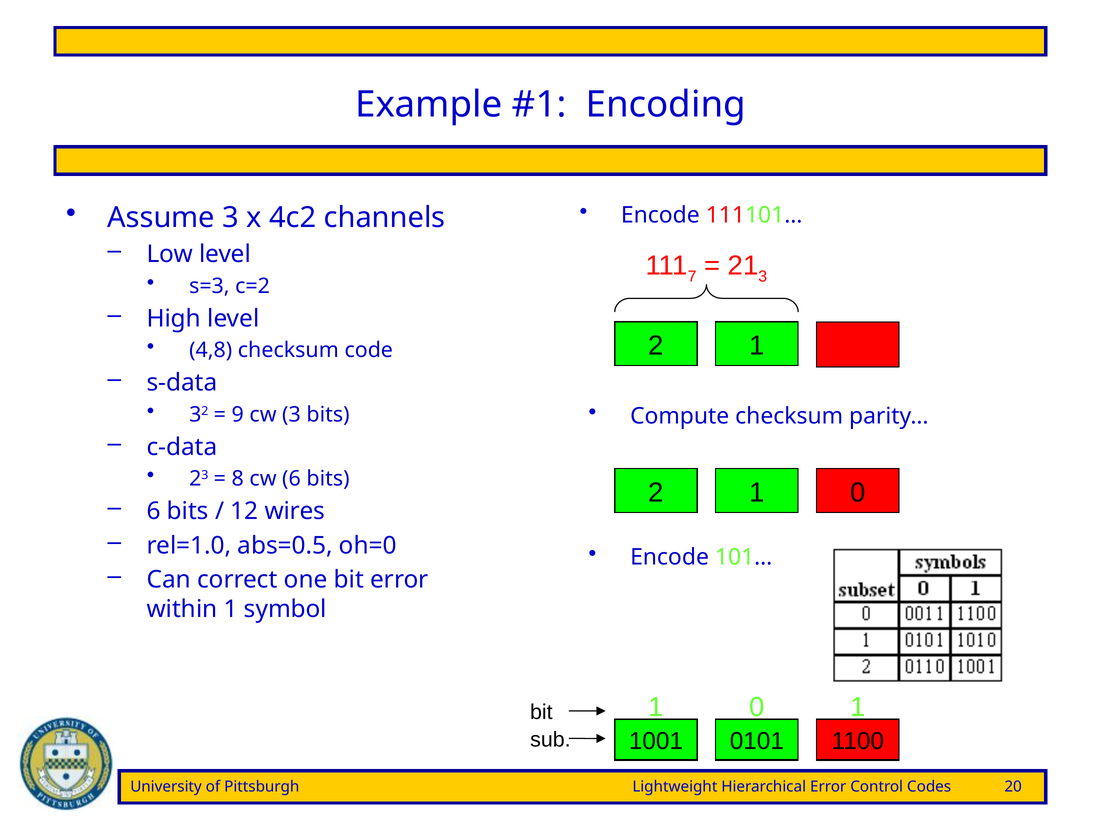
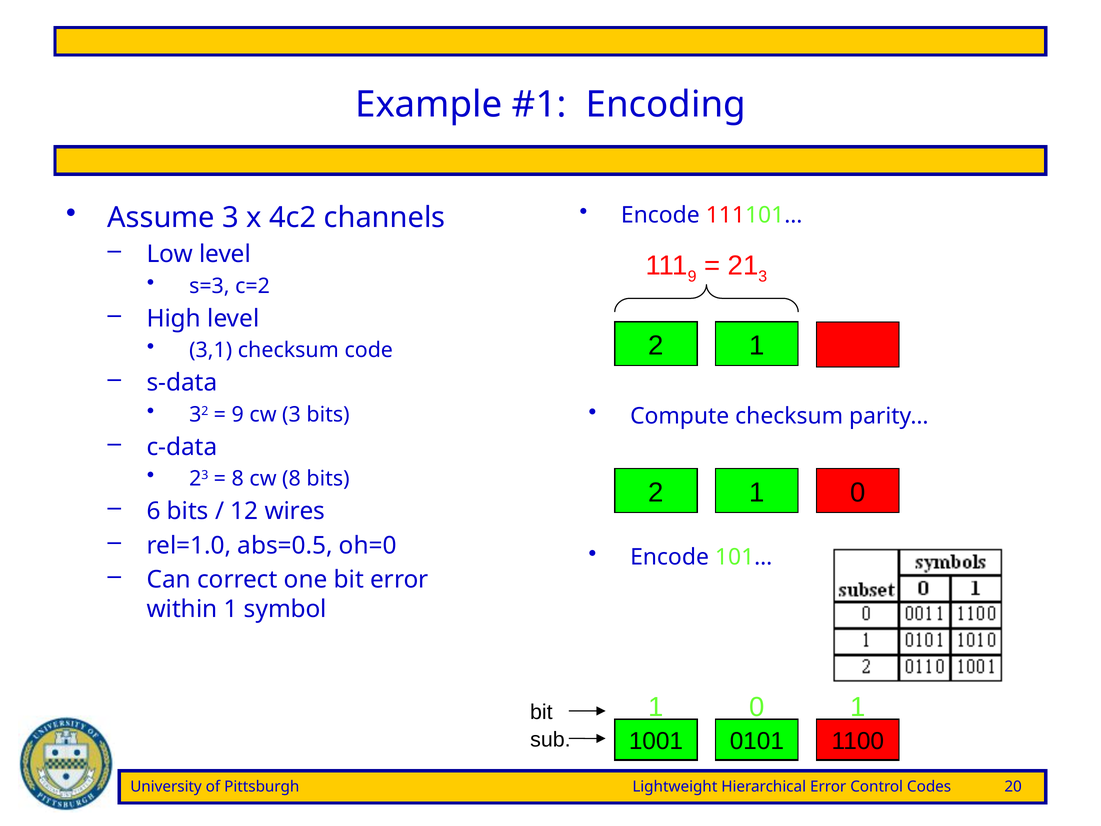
7 at (692, 277): 7 -> 9
4,8: 4,8 -> 3,1
cw 6: 6 -> 8
